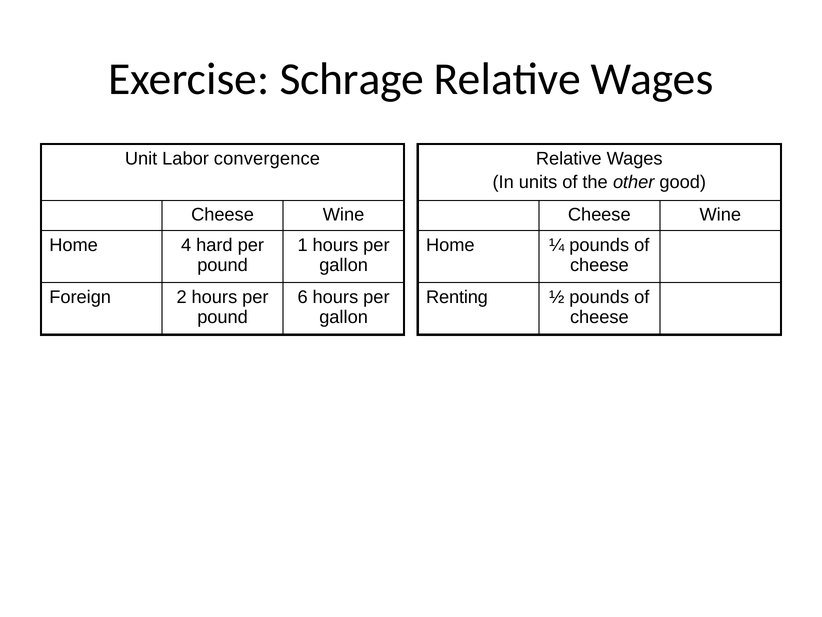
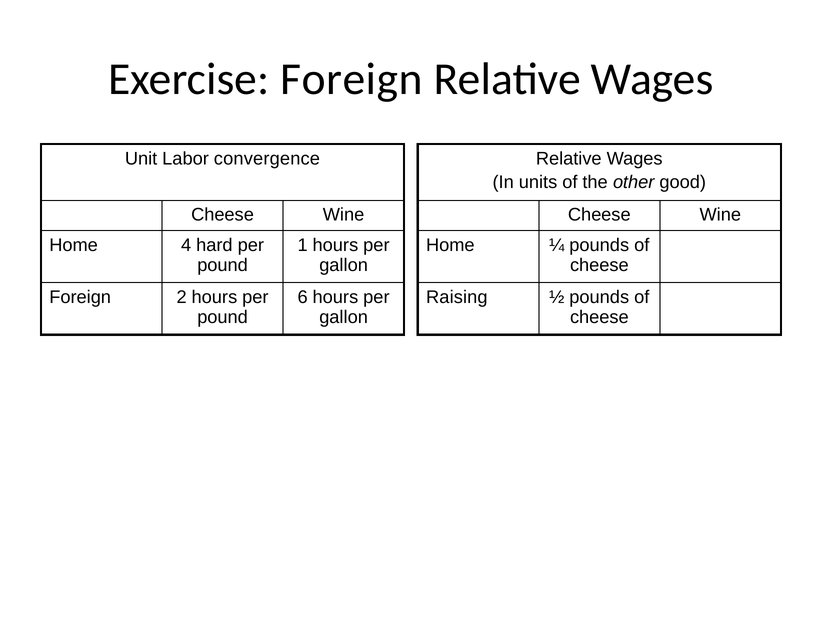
Exercise Schrage: Schrage -> Foreign
Renting: Renting -> Raising
